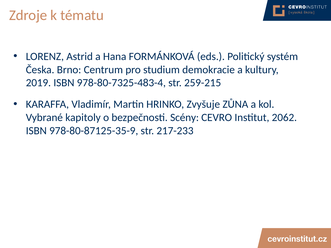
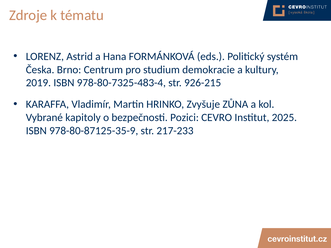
259-215: 259-215 -> 926-215
Scény: Scény -> Pozici
2062: 2062 -> 2025
